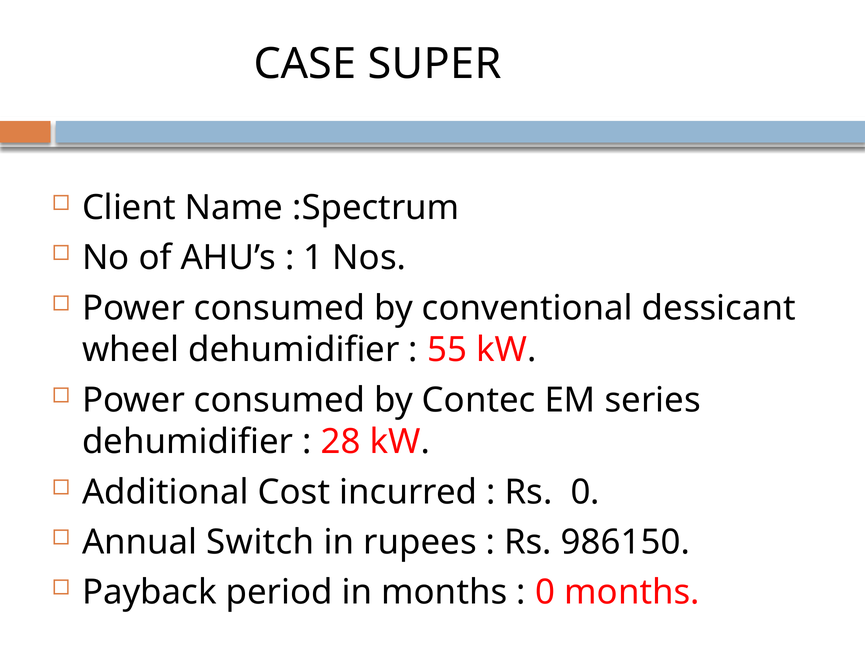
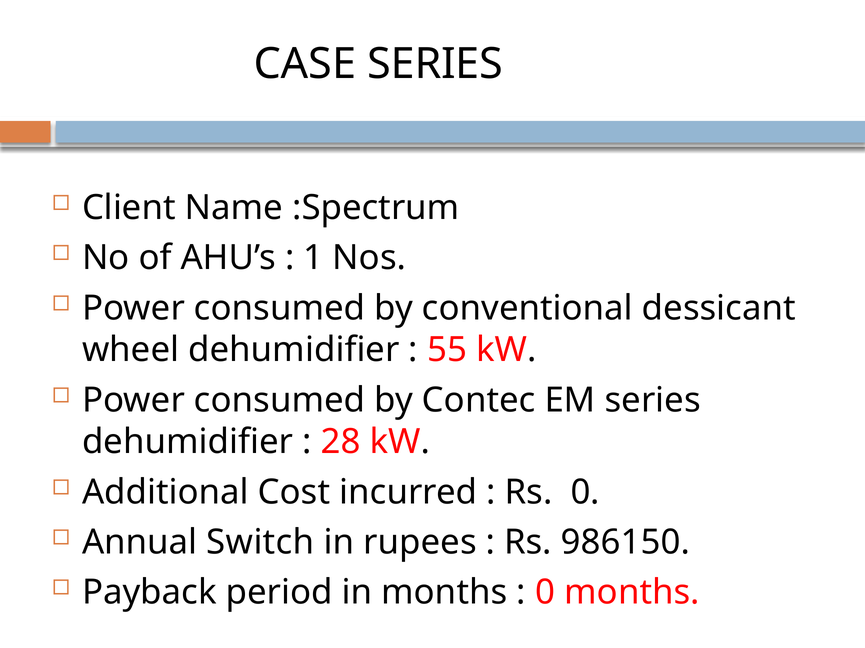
CASE SUPER: SUPER -> SERIES
